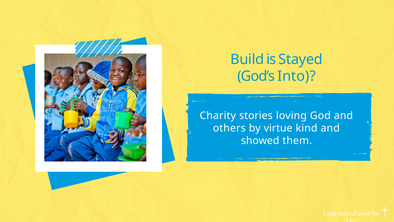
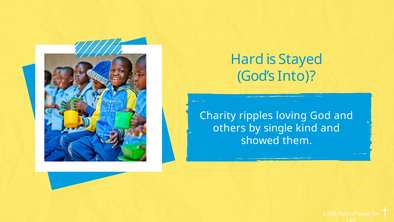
Build: Build -> Hard
stories: stories -> ripples
virtue: virtue -> single
